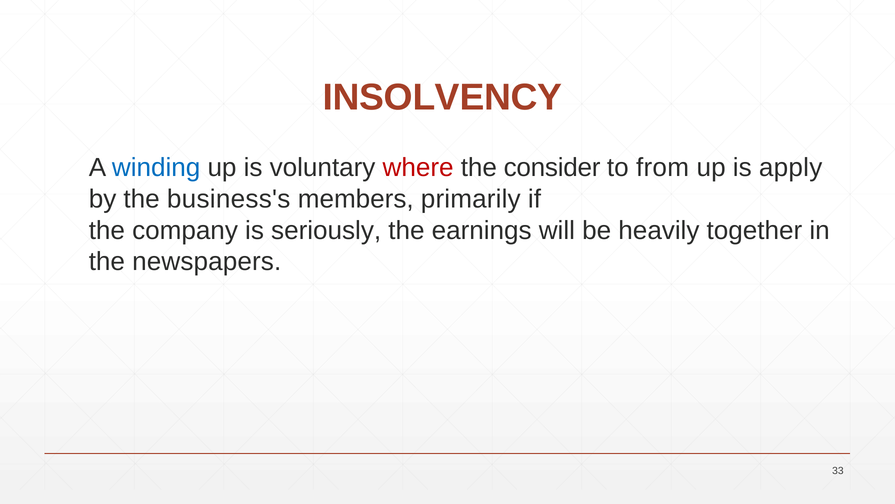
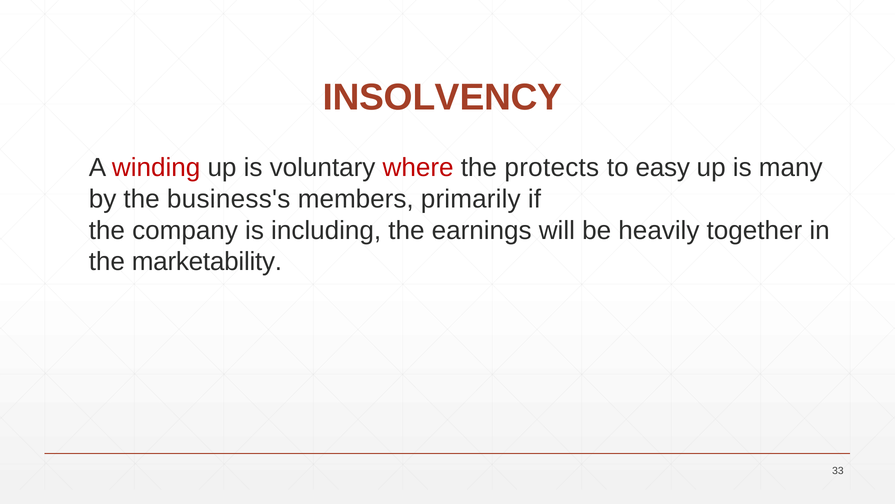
winding colour: blue -> red
consider: consider -> protects
from: from -> easy
apply: apply -> many
seriously: seriously -> including
newspapers: newspapers -> marketability
